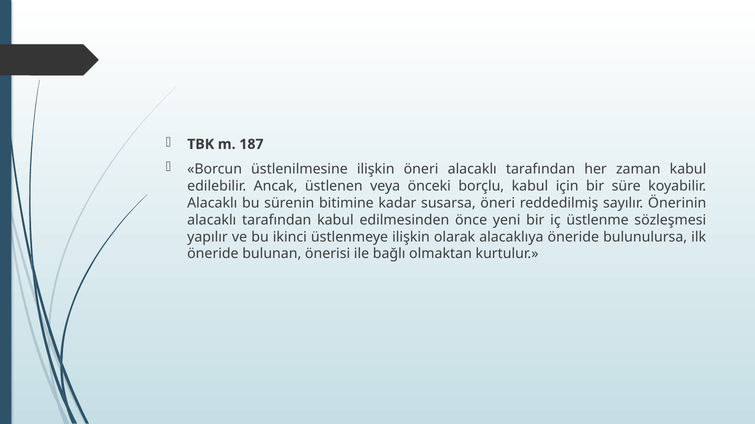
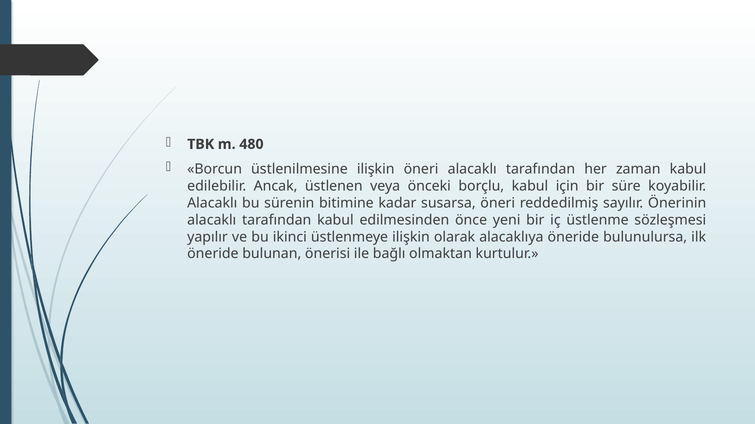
187: 187 -> 480
